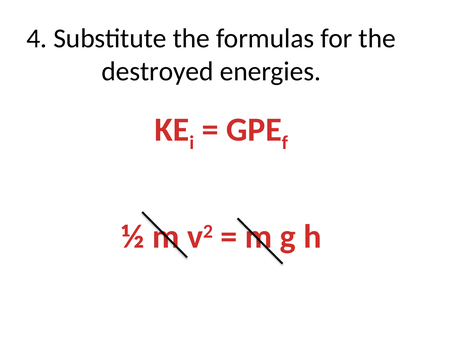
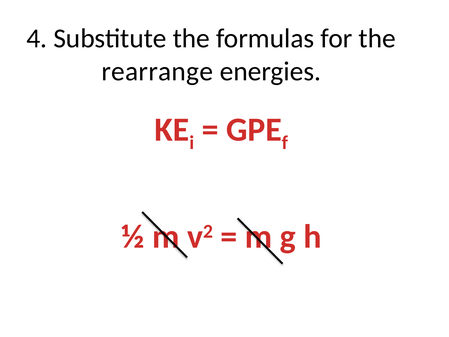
destroyed: destroyed -> rearrange
